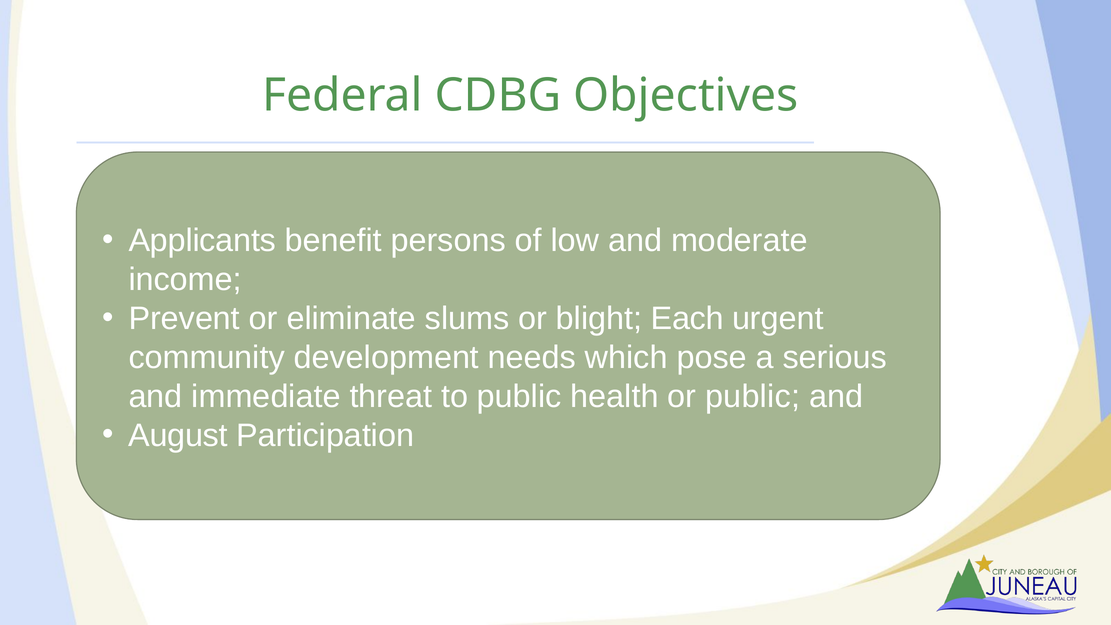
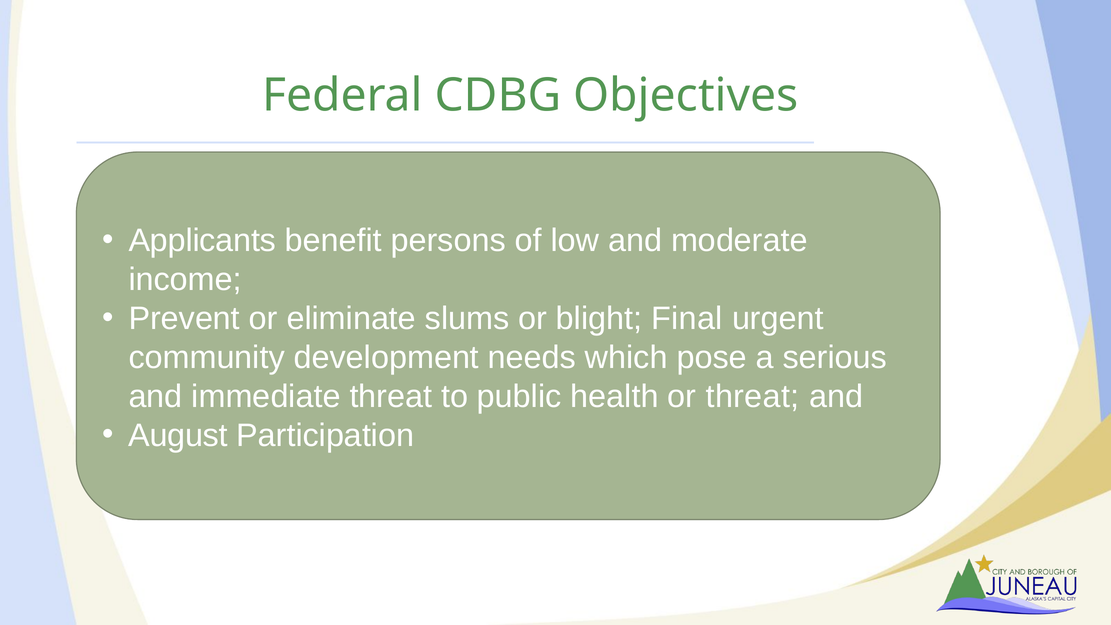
Each: Each -> Final
or public: public -> threat
